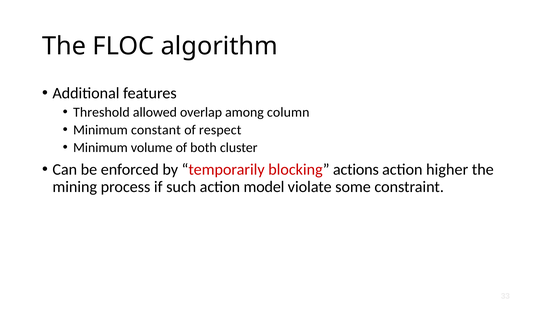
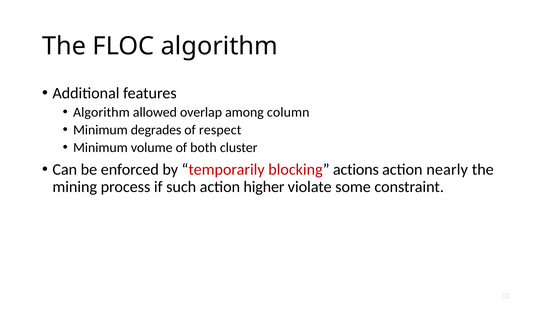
Threshold at (101, 112): Threshold -> Algorithm
constant: constant -> degrades
higher: higher -> nearly
model: model -> higher
